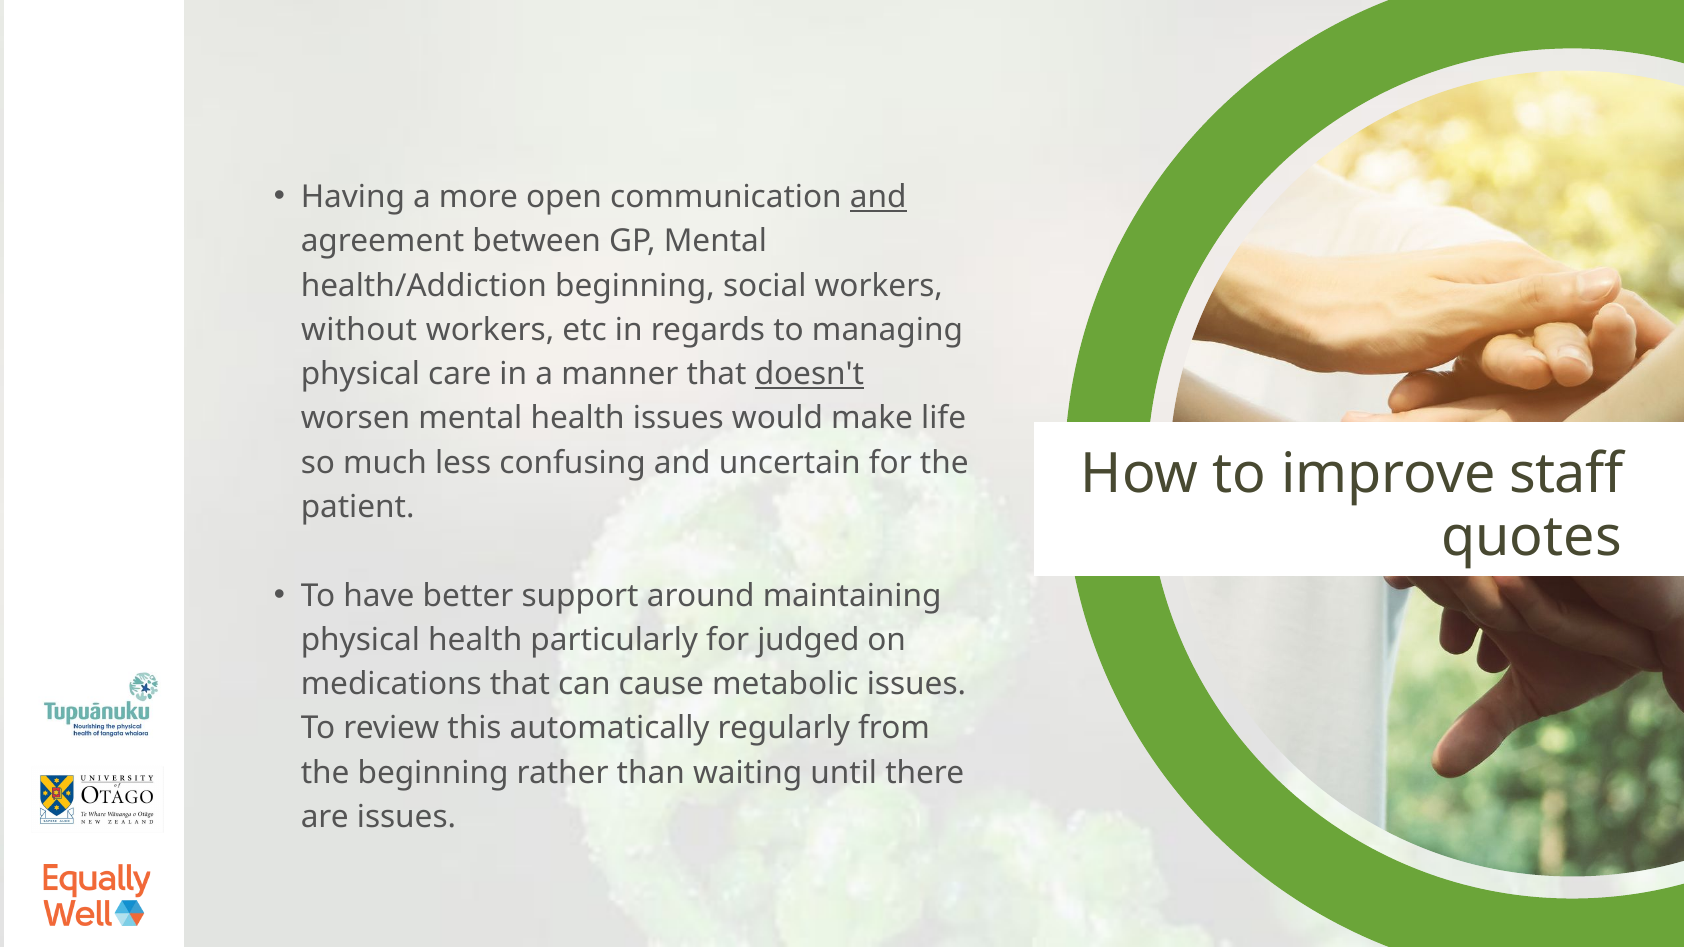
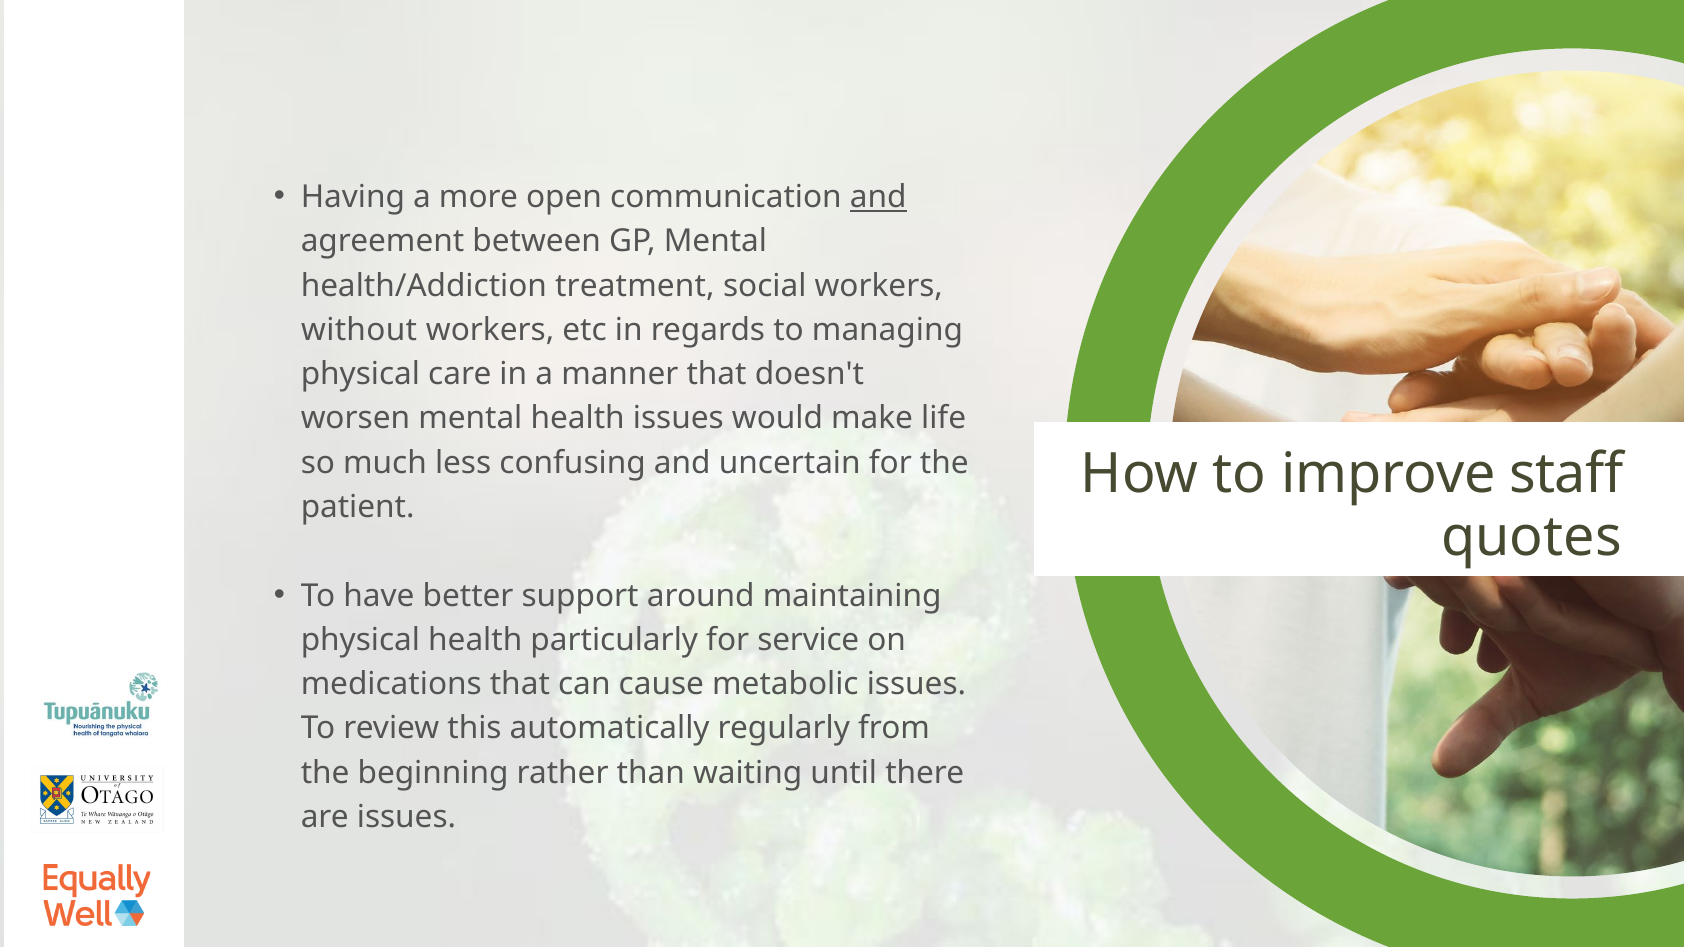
health/Addiction beginning: beginning -> treatment
doesn't underline: present -> none
judged: judged -> service
